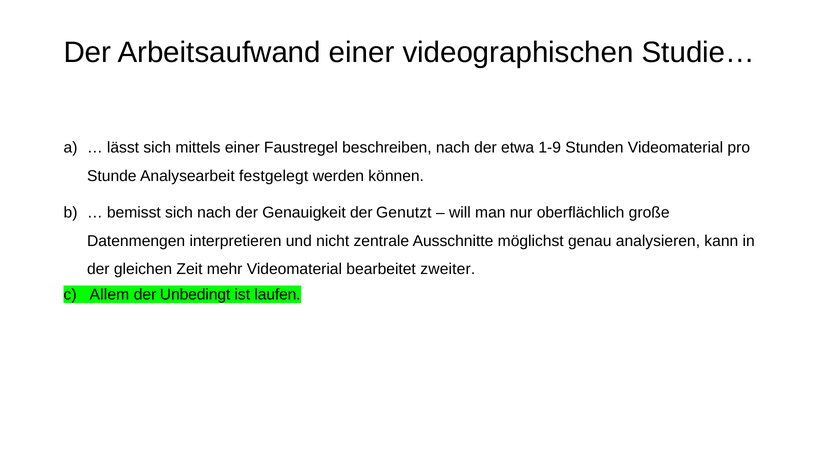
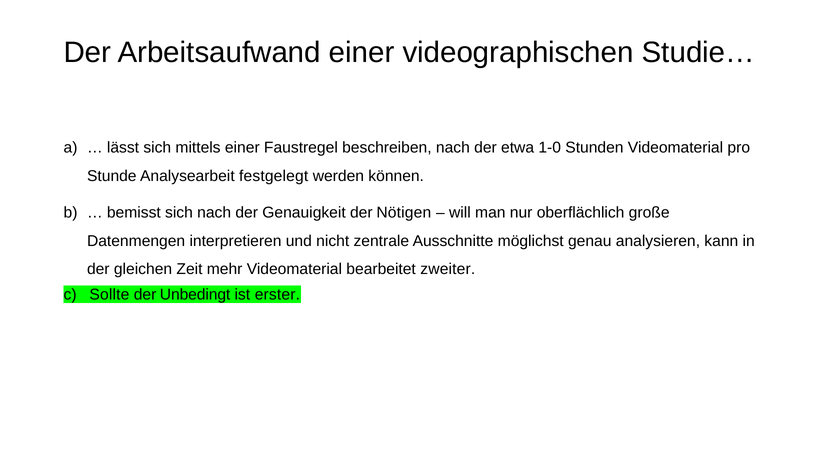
1-9: 1-9 -> 1-0
Genutzt: Genutzt -> Nötigen
Allem: Allem -> Sollte
laufen: laufen -> erster
